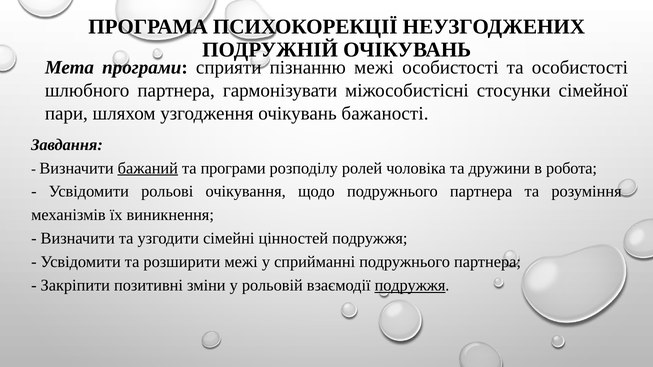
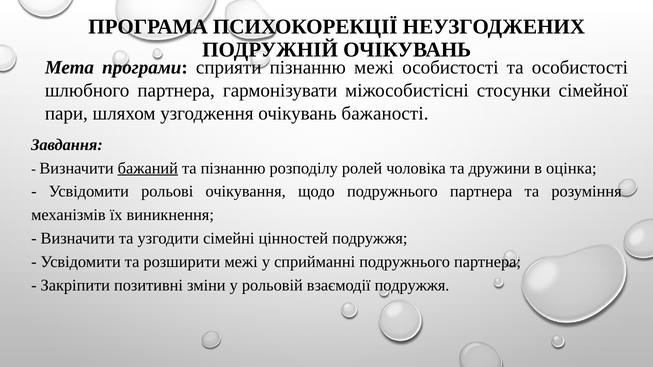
та програми: програми -> пізнанню
робота: робота -> оцінка
подружжя at (410, 286) underline: present -> none
